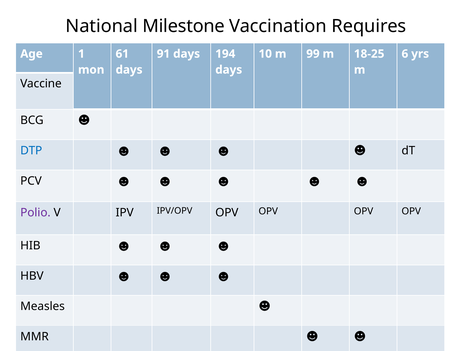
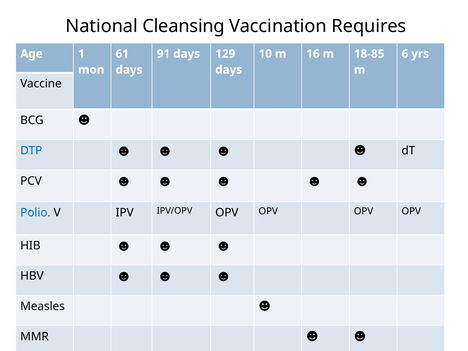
Milestone: Milestone -> Cleansing
194: 194 -> 129
99: 99 -> 16
18-25: 18-25 -> 18-85
Polio colour: purple -> blue
